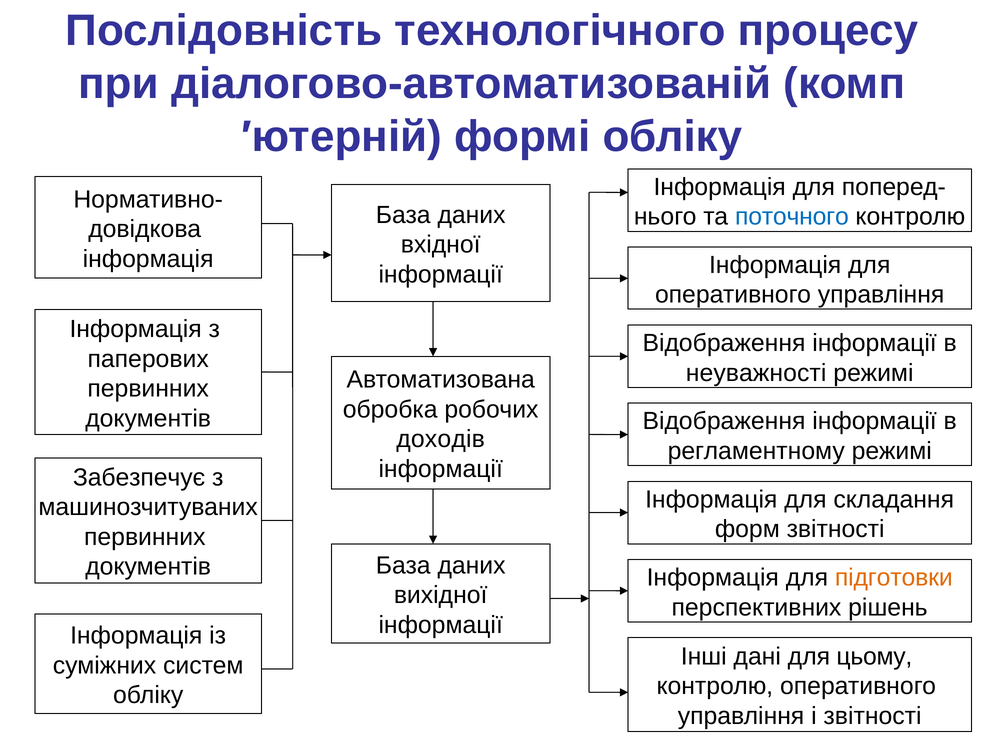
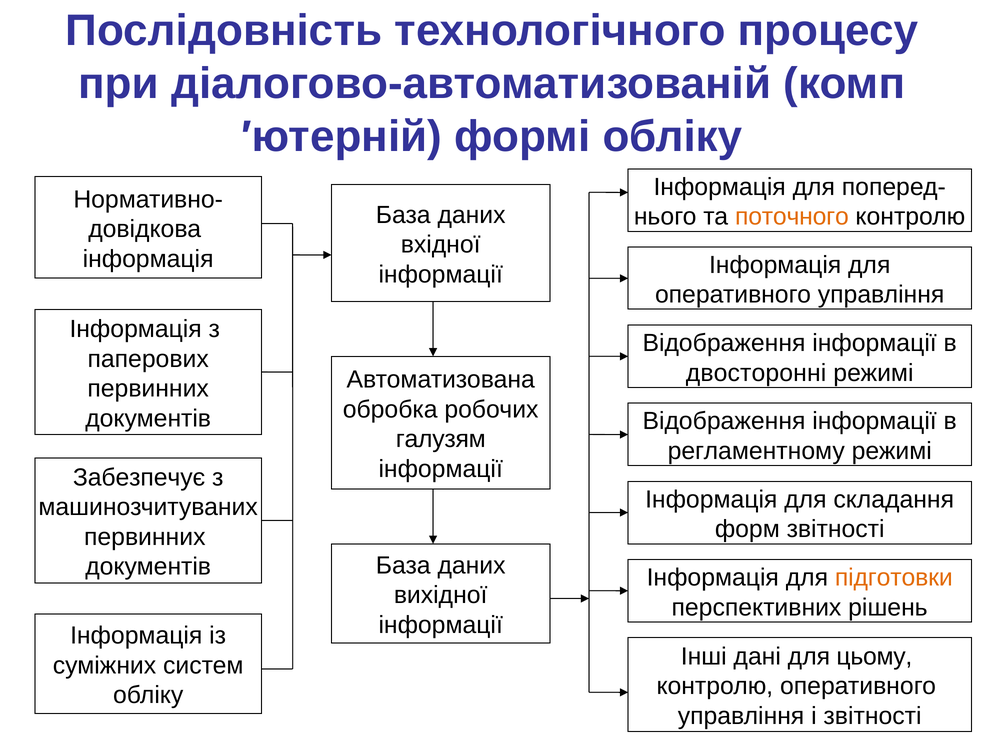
поточного colour: blue -> orange
неуважності: неуважності -> двосторонні
доходів: доходів -> галузям
